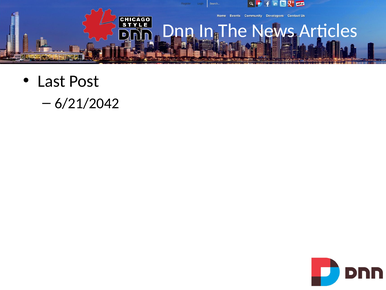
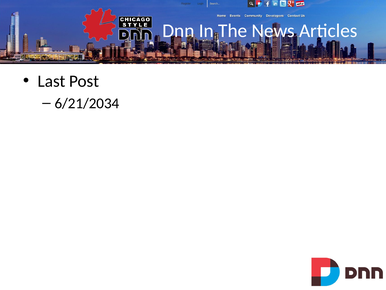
6/21/2042: 6/21/2042 -> 6/21/2034
